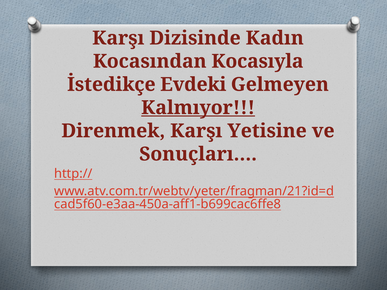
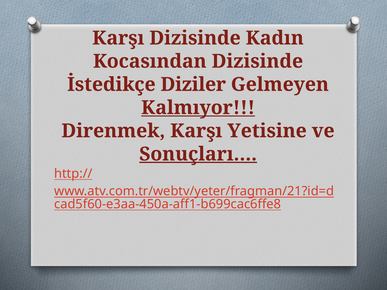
Kocasından Kocasıyla: Kocasıyla -> Dizisinde
Evdeki: Evdeki -> Diziler
Sonuçları… underline: none -> present
